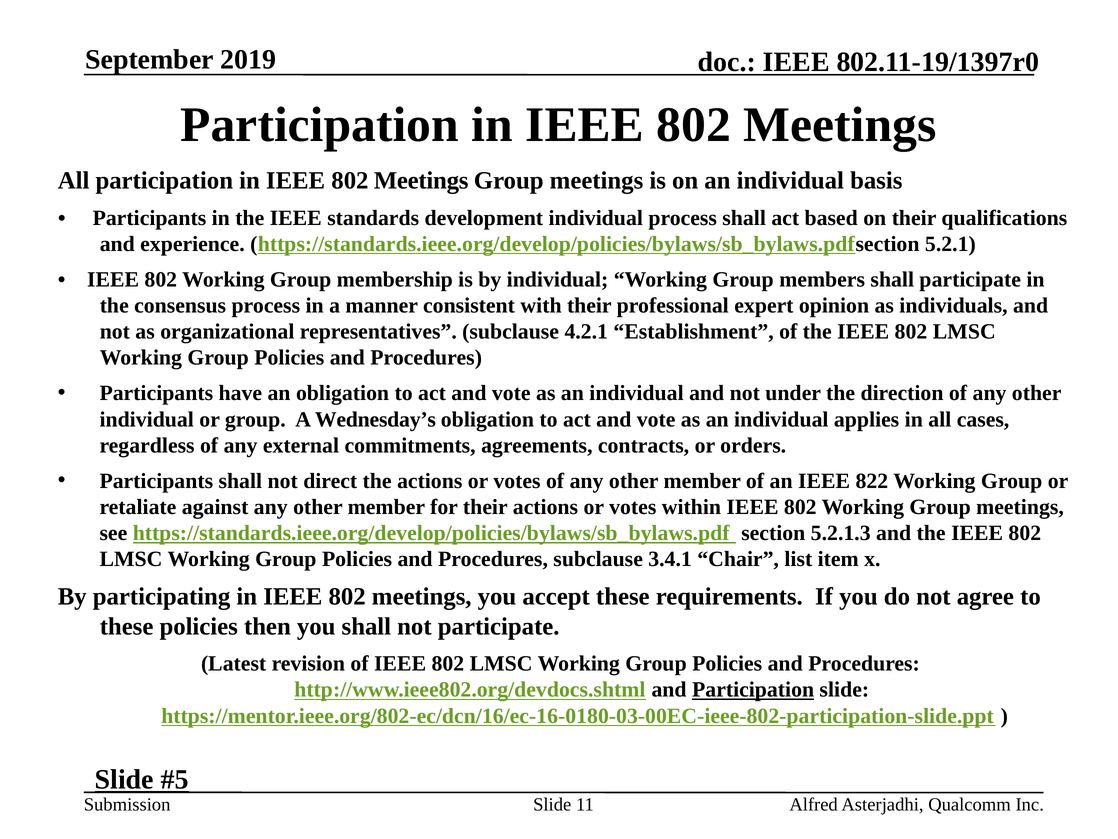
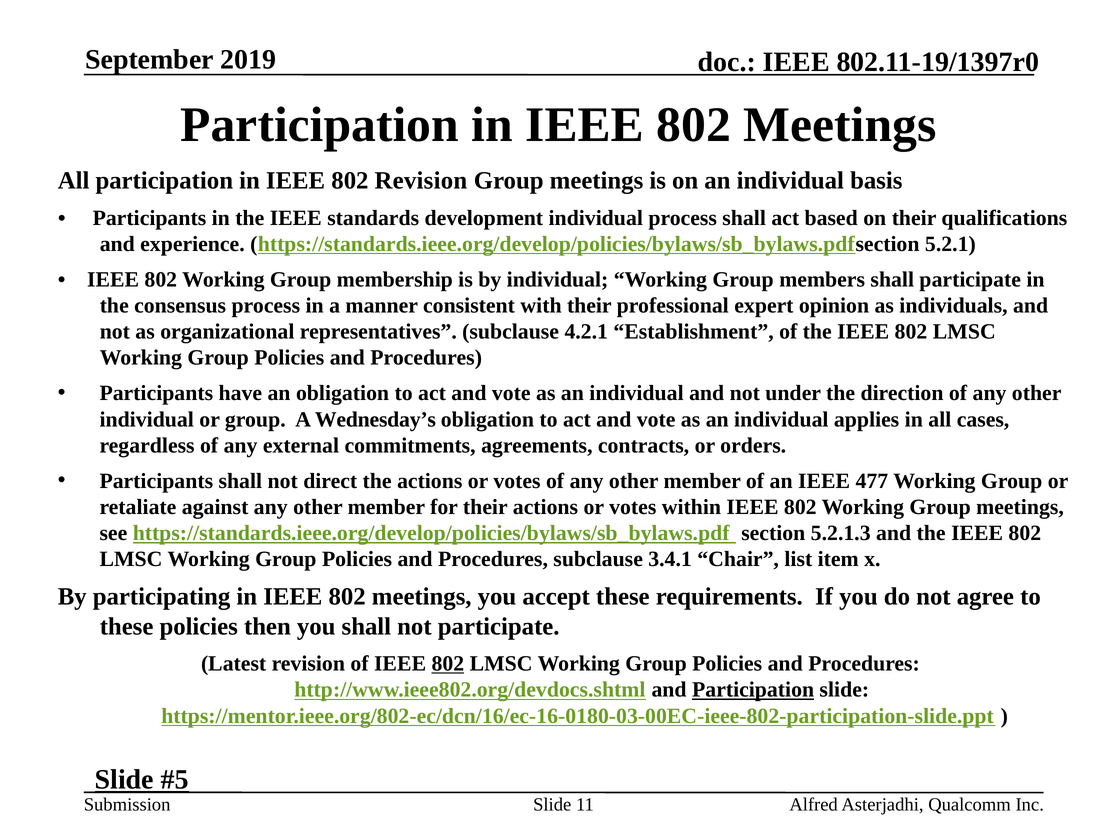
Meetings at (421, 181): Meetings -> Revision
822: 822 -> 477
802 at (448, 663) underline: none -> present
